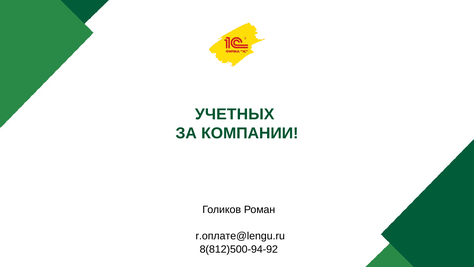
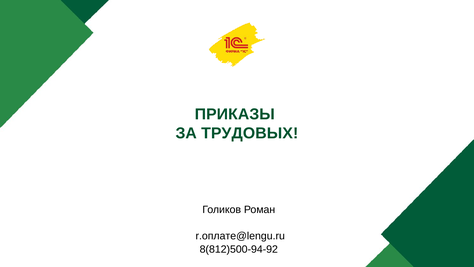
УЧЕТНЫХ: УЧЕТНЫХ -> ПРИКАЗЫ
КОМПАНИИ: КОМПАНИИ -> ТРУДОВЫХ
